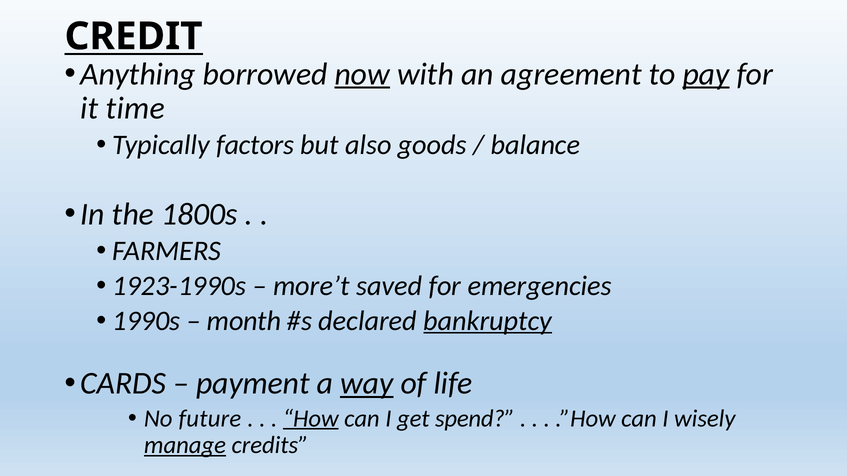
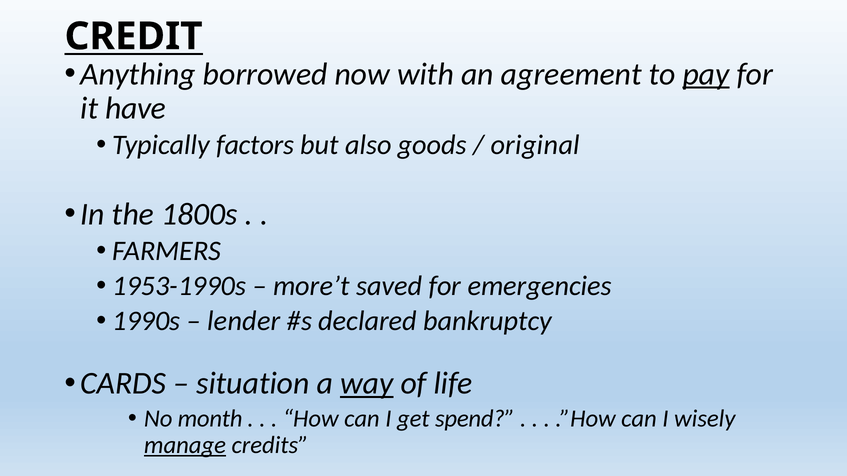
now underline: present -> none
time: time -> have
balance: balance -> original
1923-1990s: 1923-1990s -> 1953-1990s
month: month -> lender
bankruptcy underline: present -> none
payment: payment -> situation
future: future -> month
How underline: present -> none
